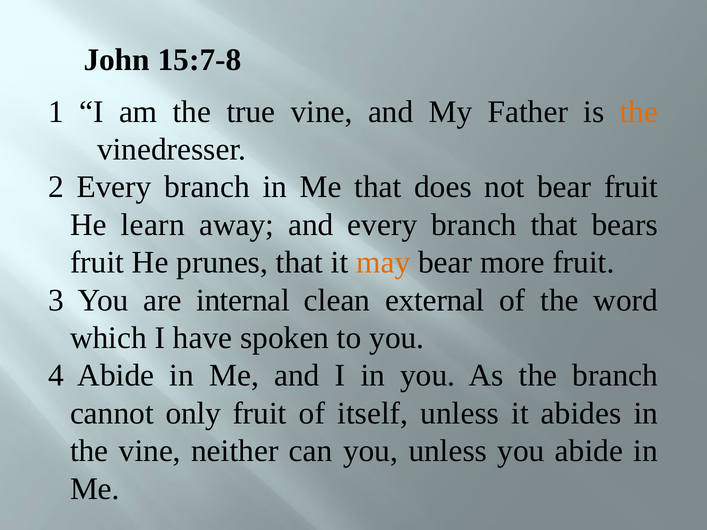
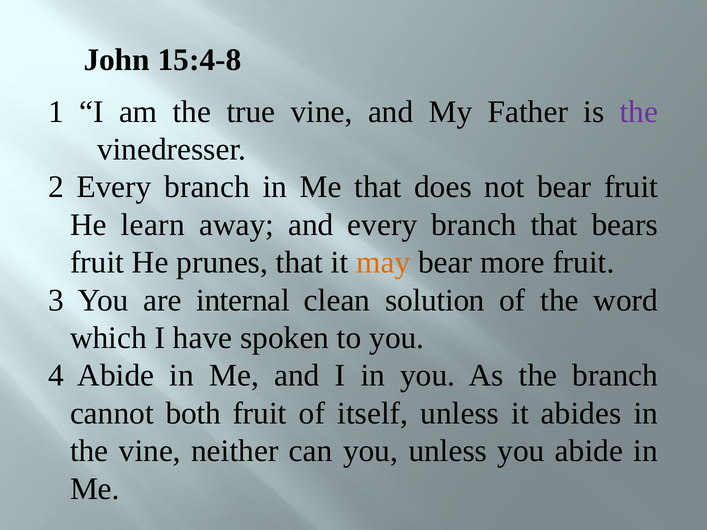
15:7-8: 15:7-8 -> 15:4-8
the at (639, 112) colour: orange -> purple
external: external -> solution
only: only -> both
